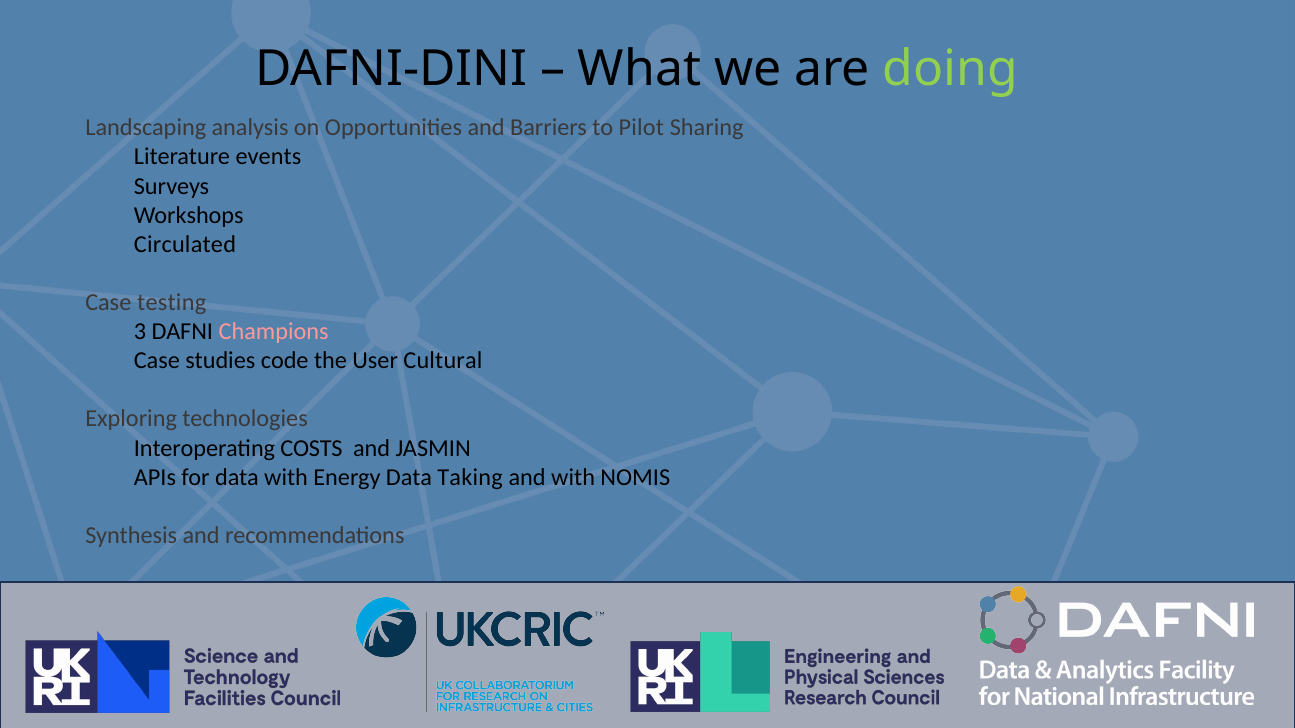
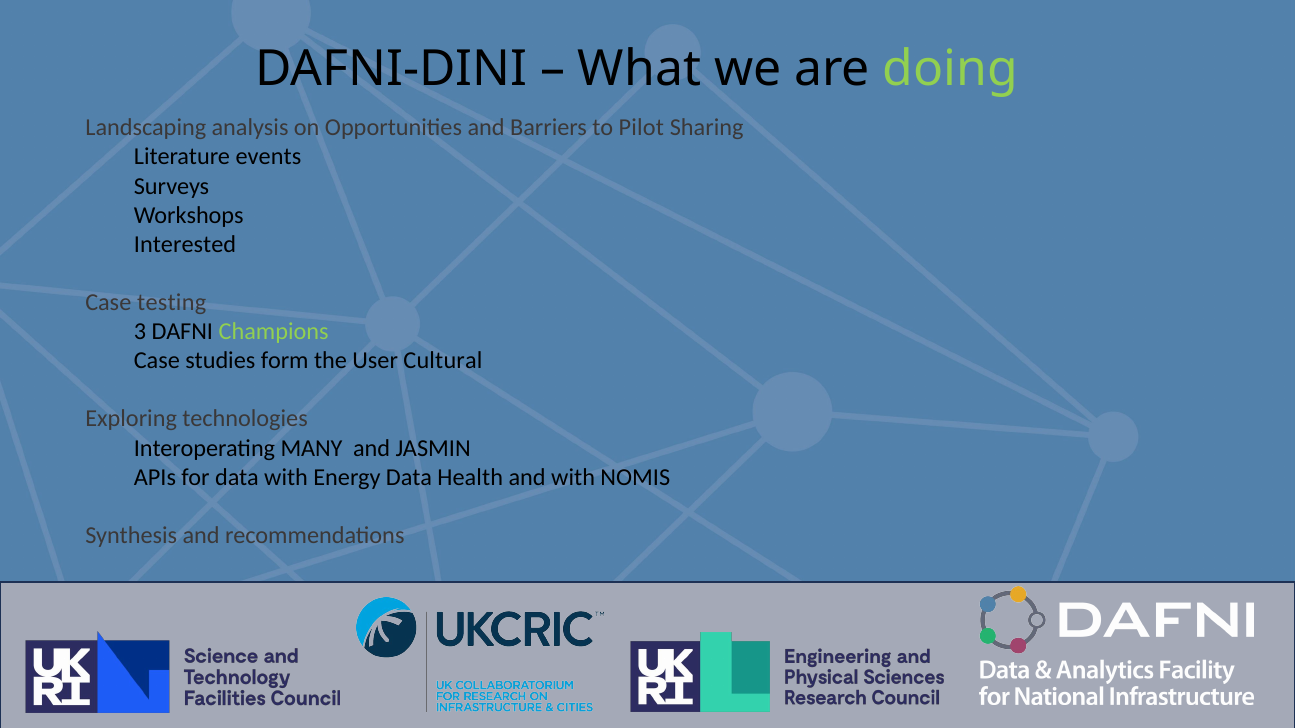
Circulated: Circulated -> Interested
Champions colour: pink -> light green
code: code -> form
COSTS: COSTS -> MANY
Taking: Taking -> Health
